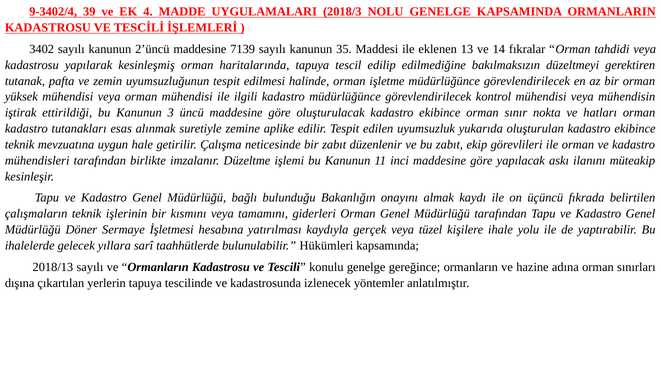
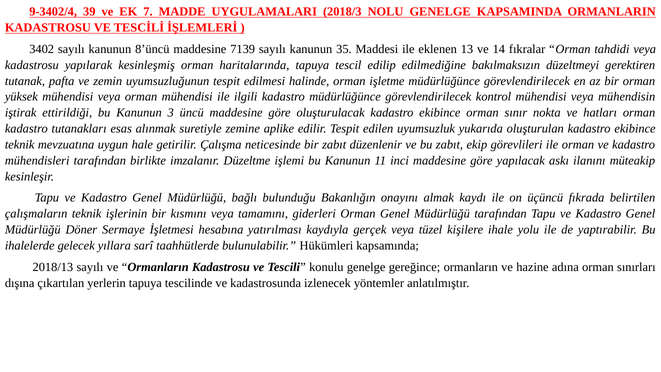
4: 4 -> 7
2’üncü: 2’üncü -> 8’üncü
